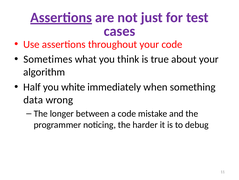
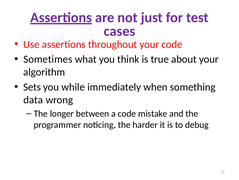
Half: Half -> Sets
white: white -> while
